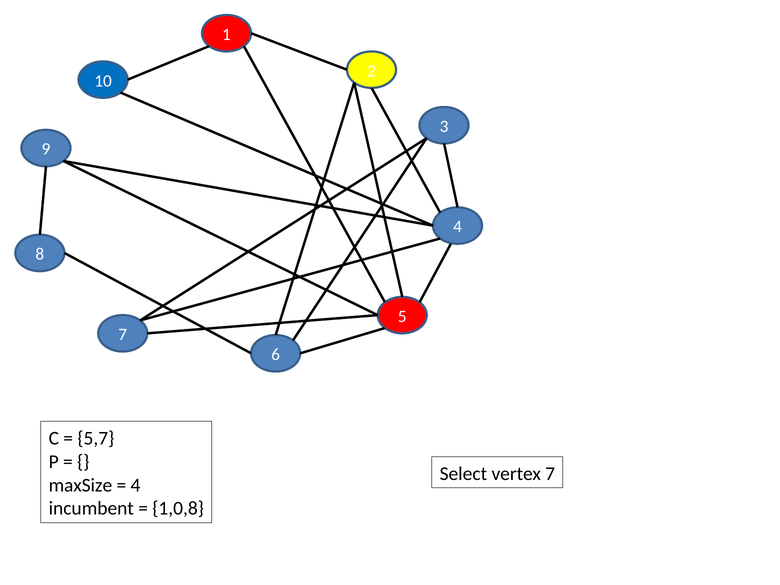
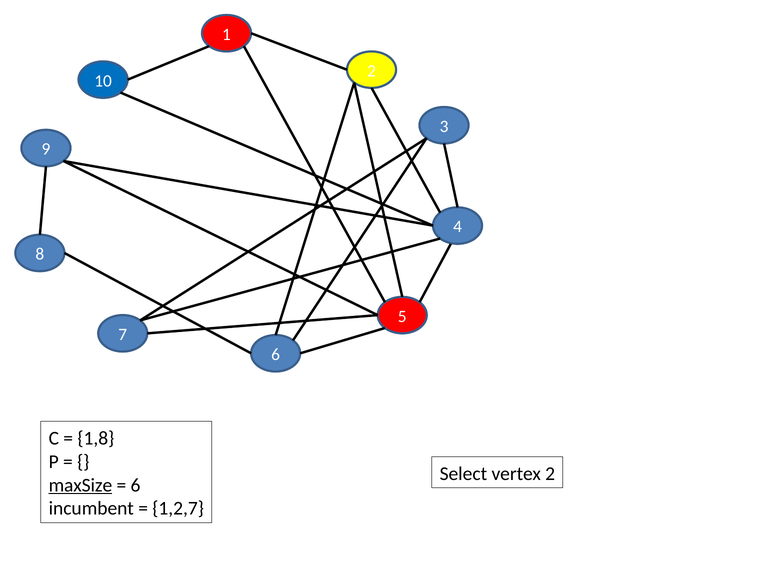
5,7: 5,7 -> 1,8
vertex 7: 7 -> 2
maxSize underline: none -> present
4 at (136, 485): 4 -> 6
1,0,8: 1,0,8 -> 1,2,7
